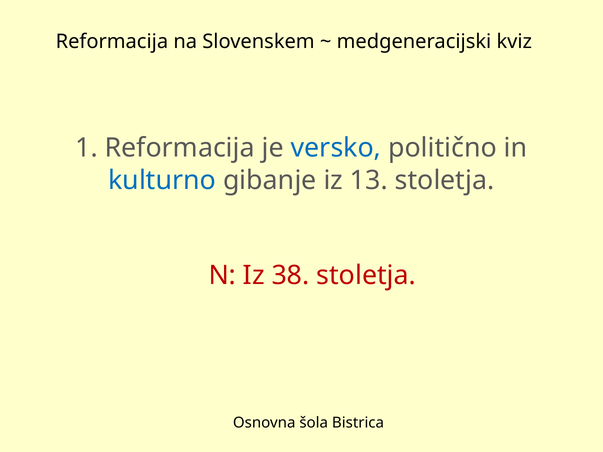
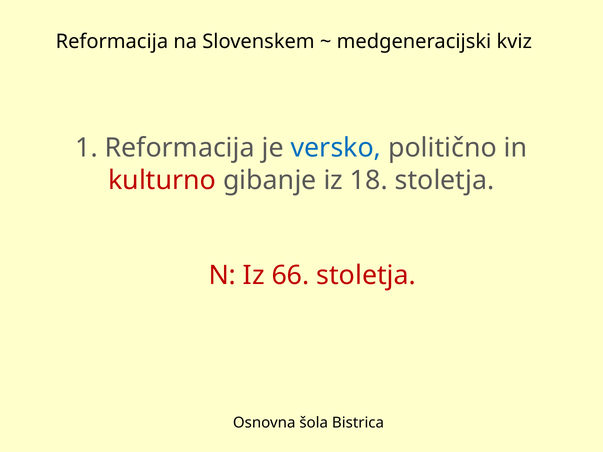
kulturno colour: blue -> red
13: 13 -> 18
38: 38 -> 66
